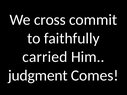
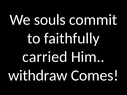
cross: cross -> souls
judgment: judgment -> withdraw
